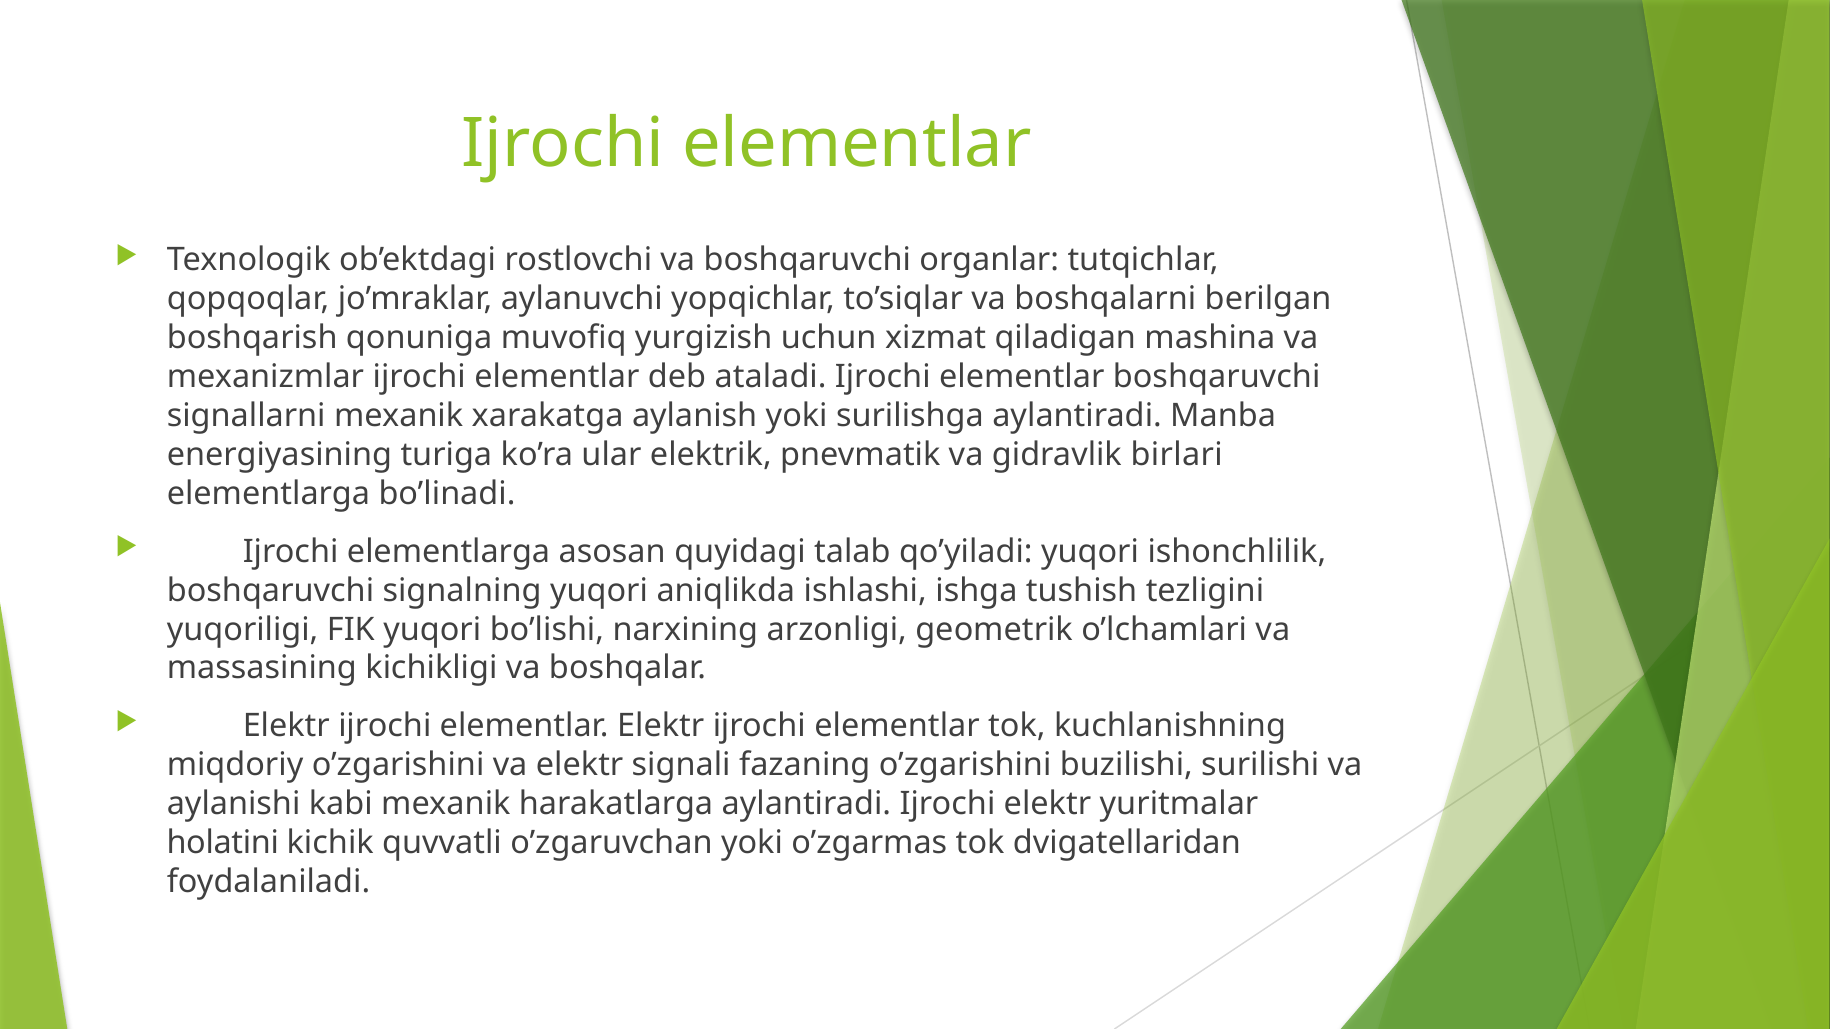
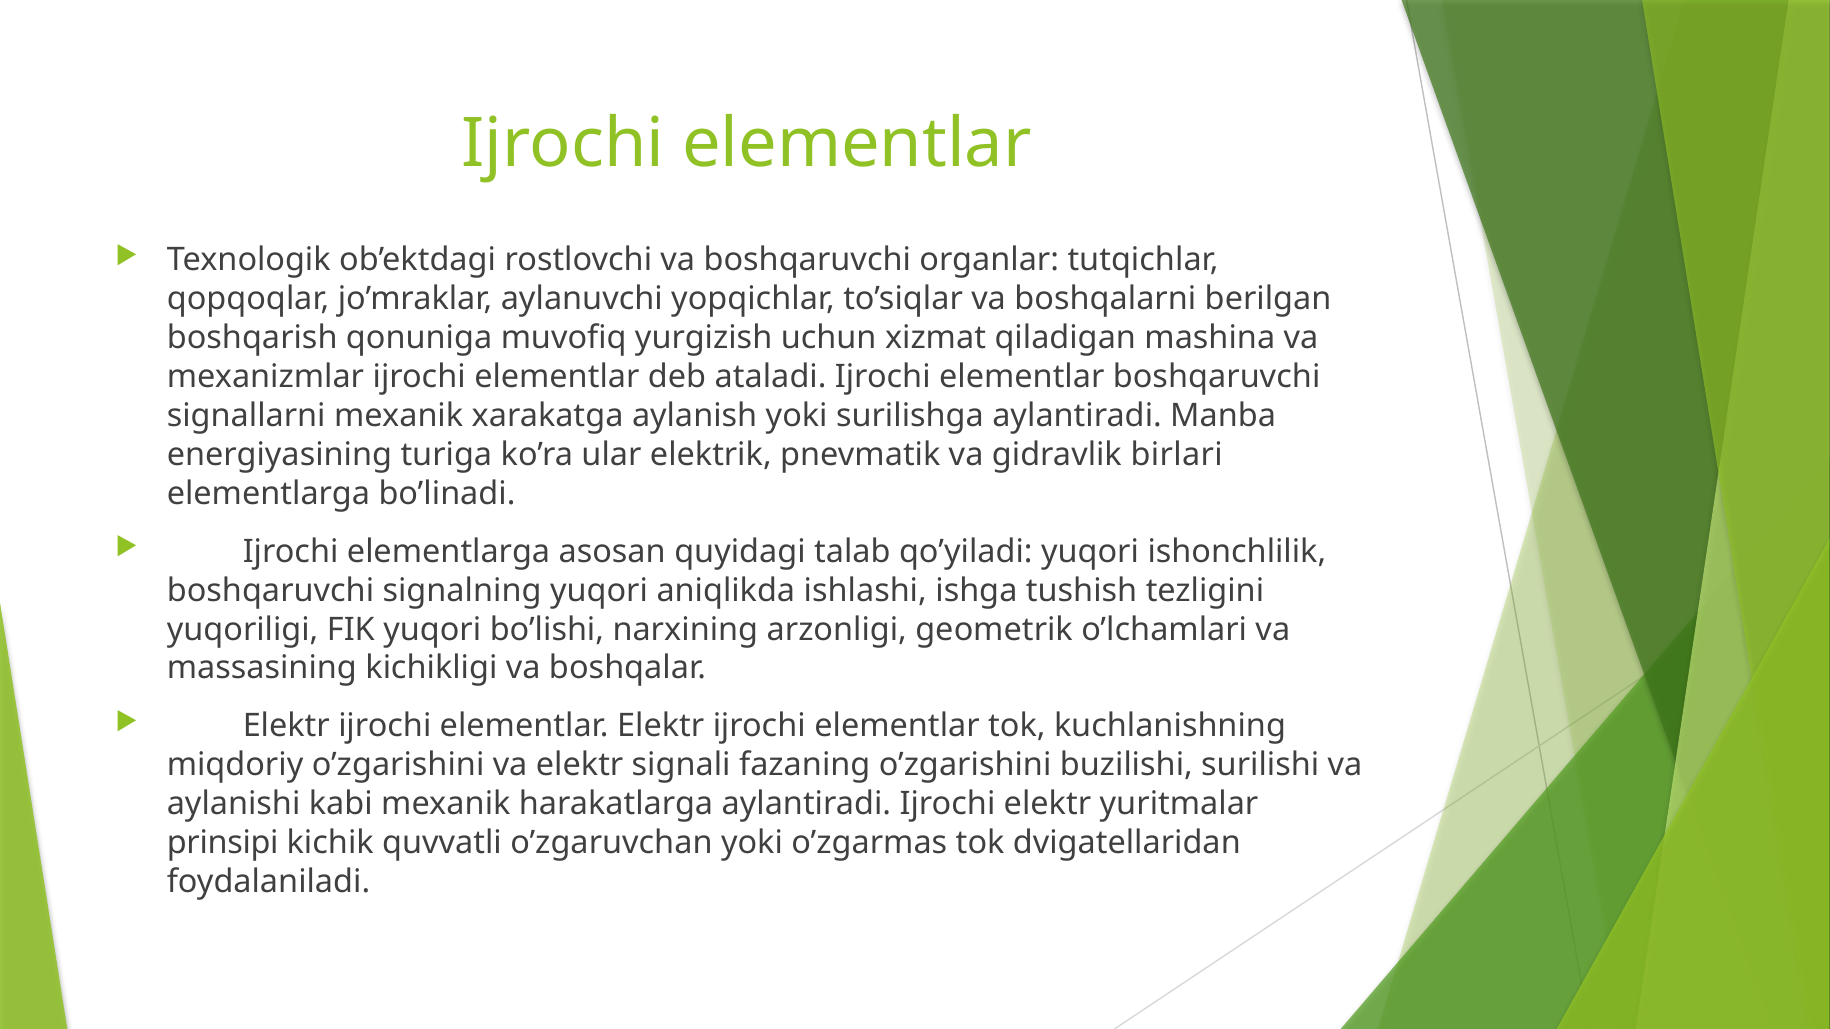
holatini: holatini -> prinsipi
